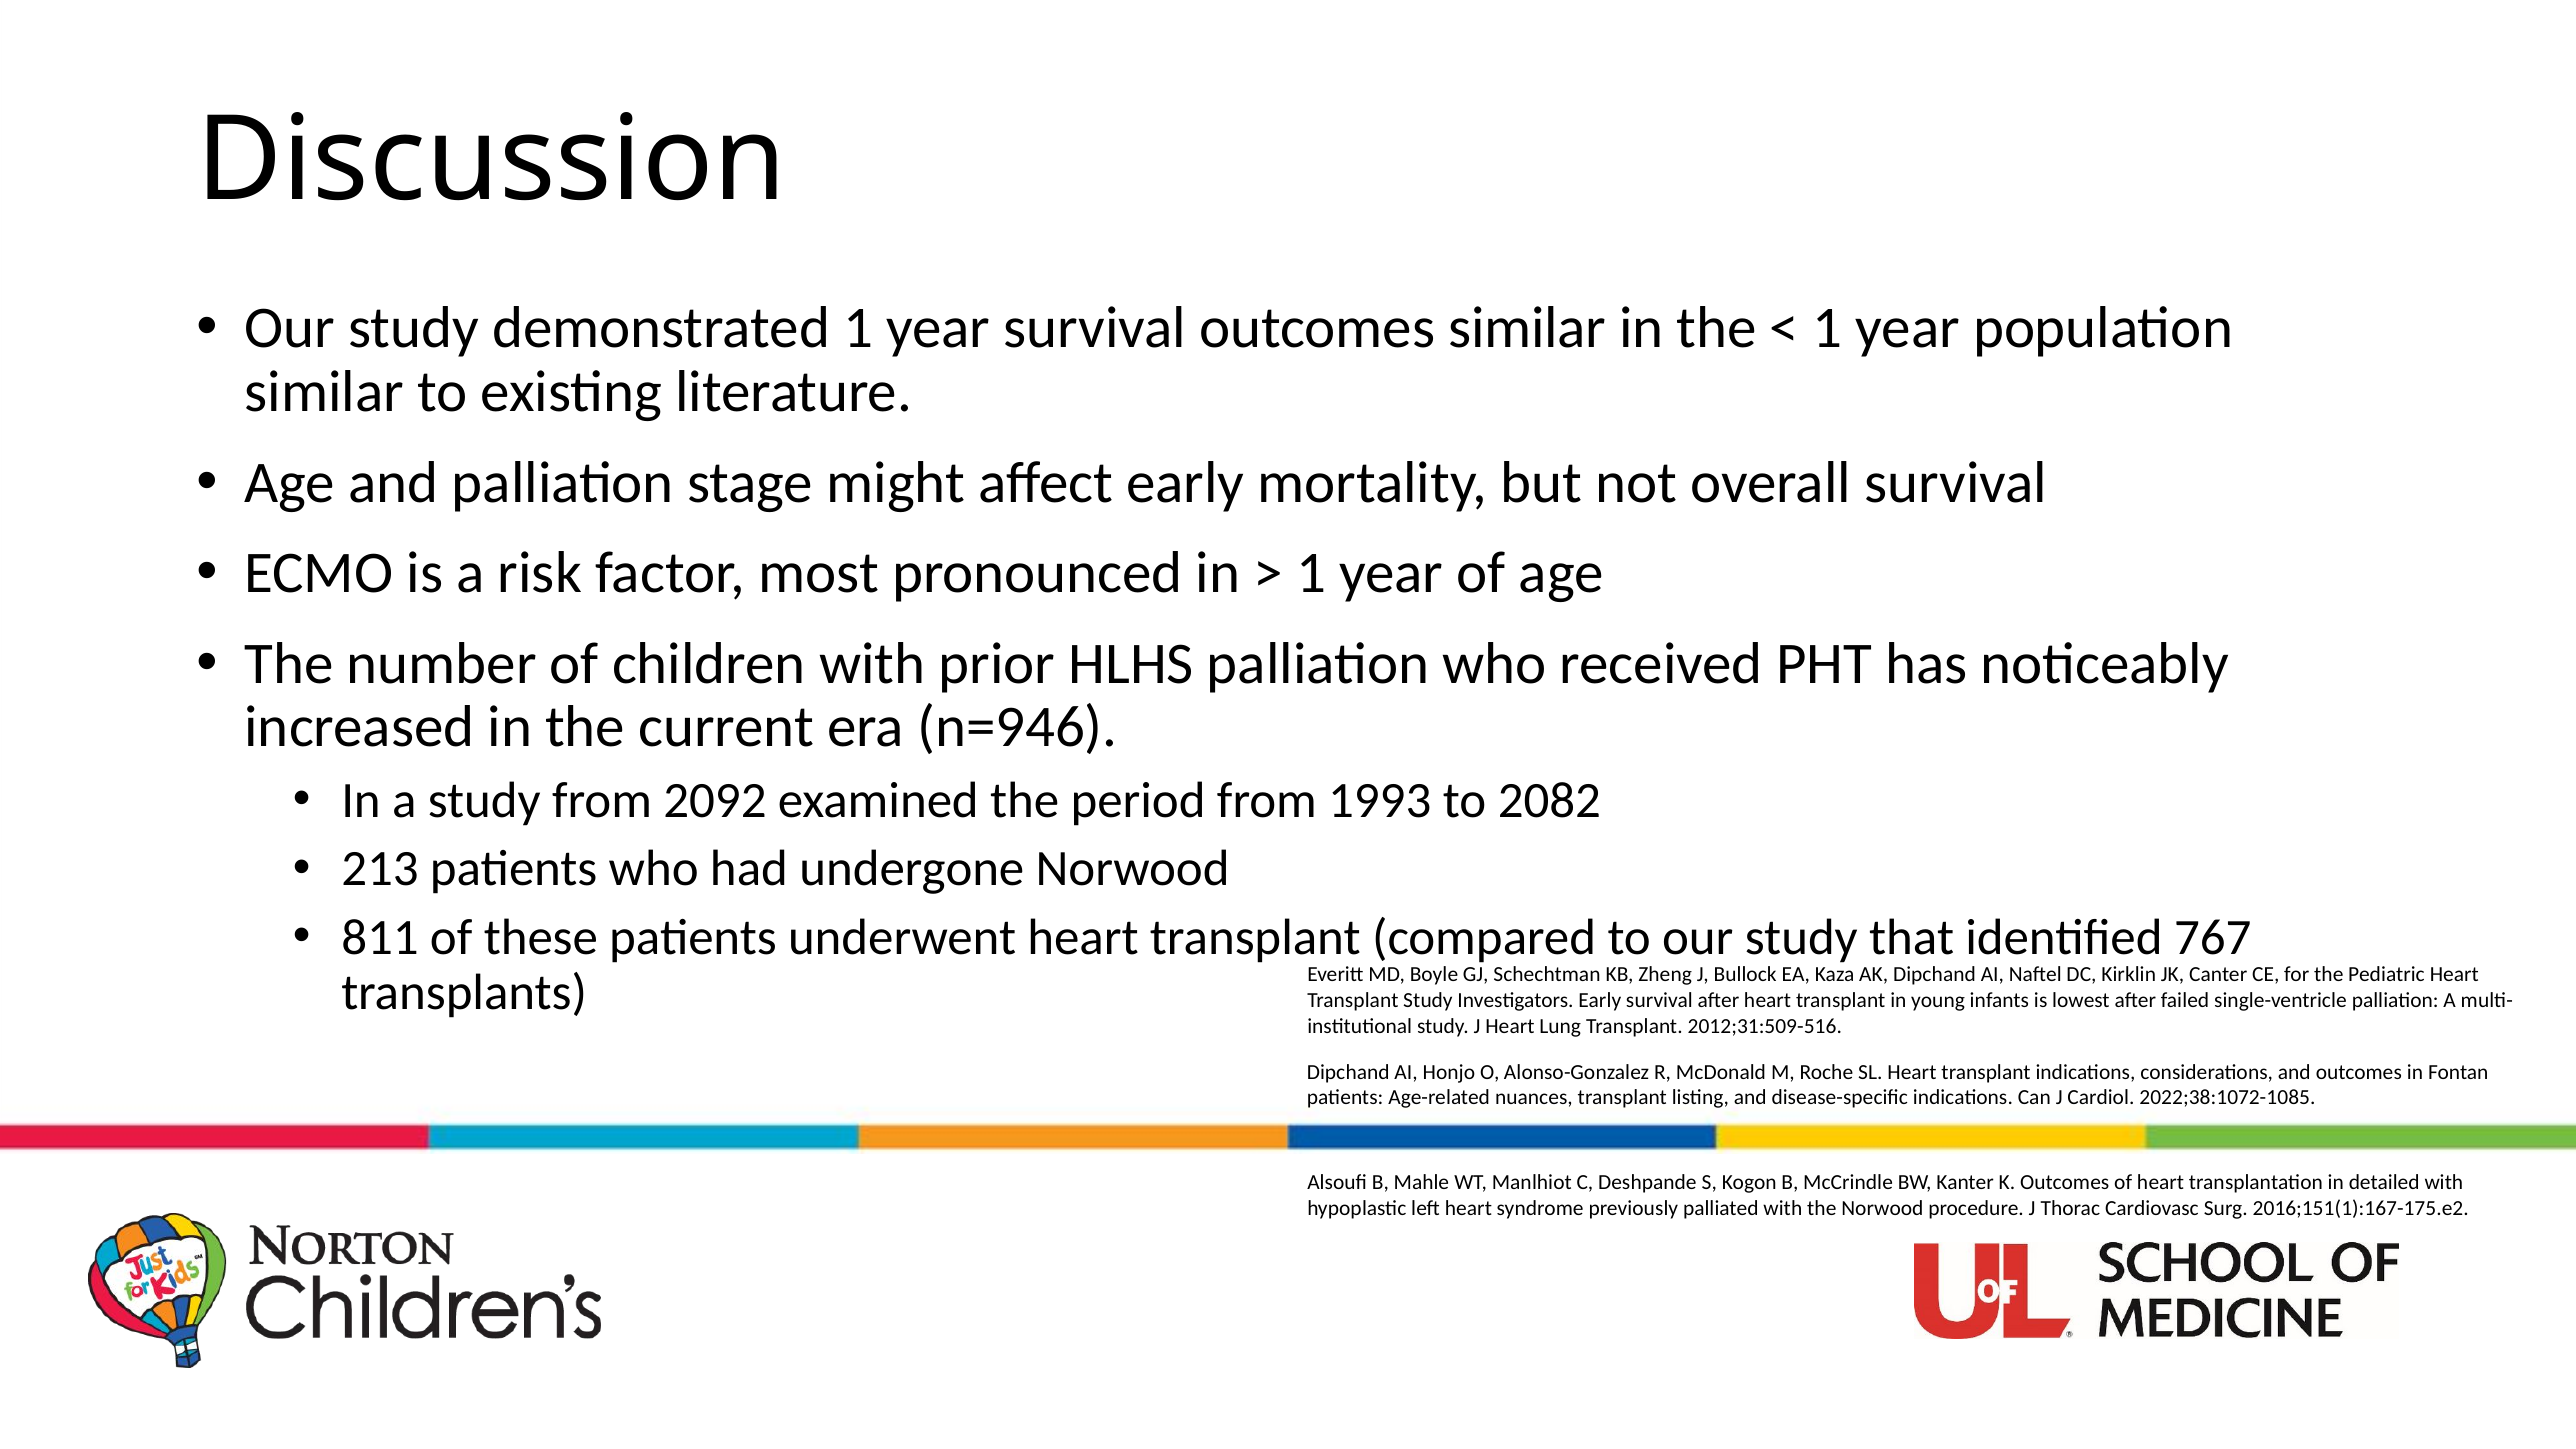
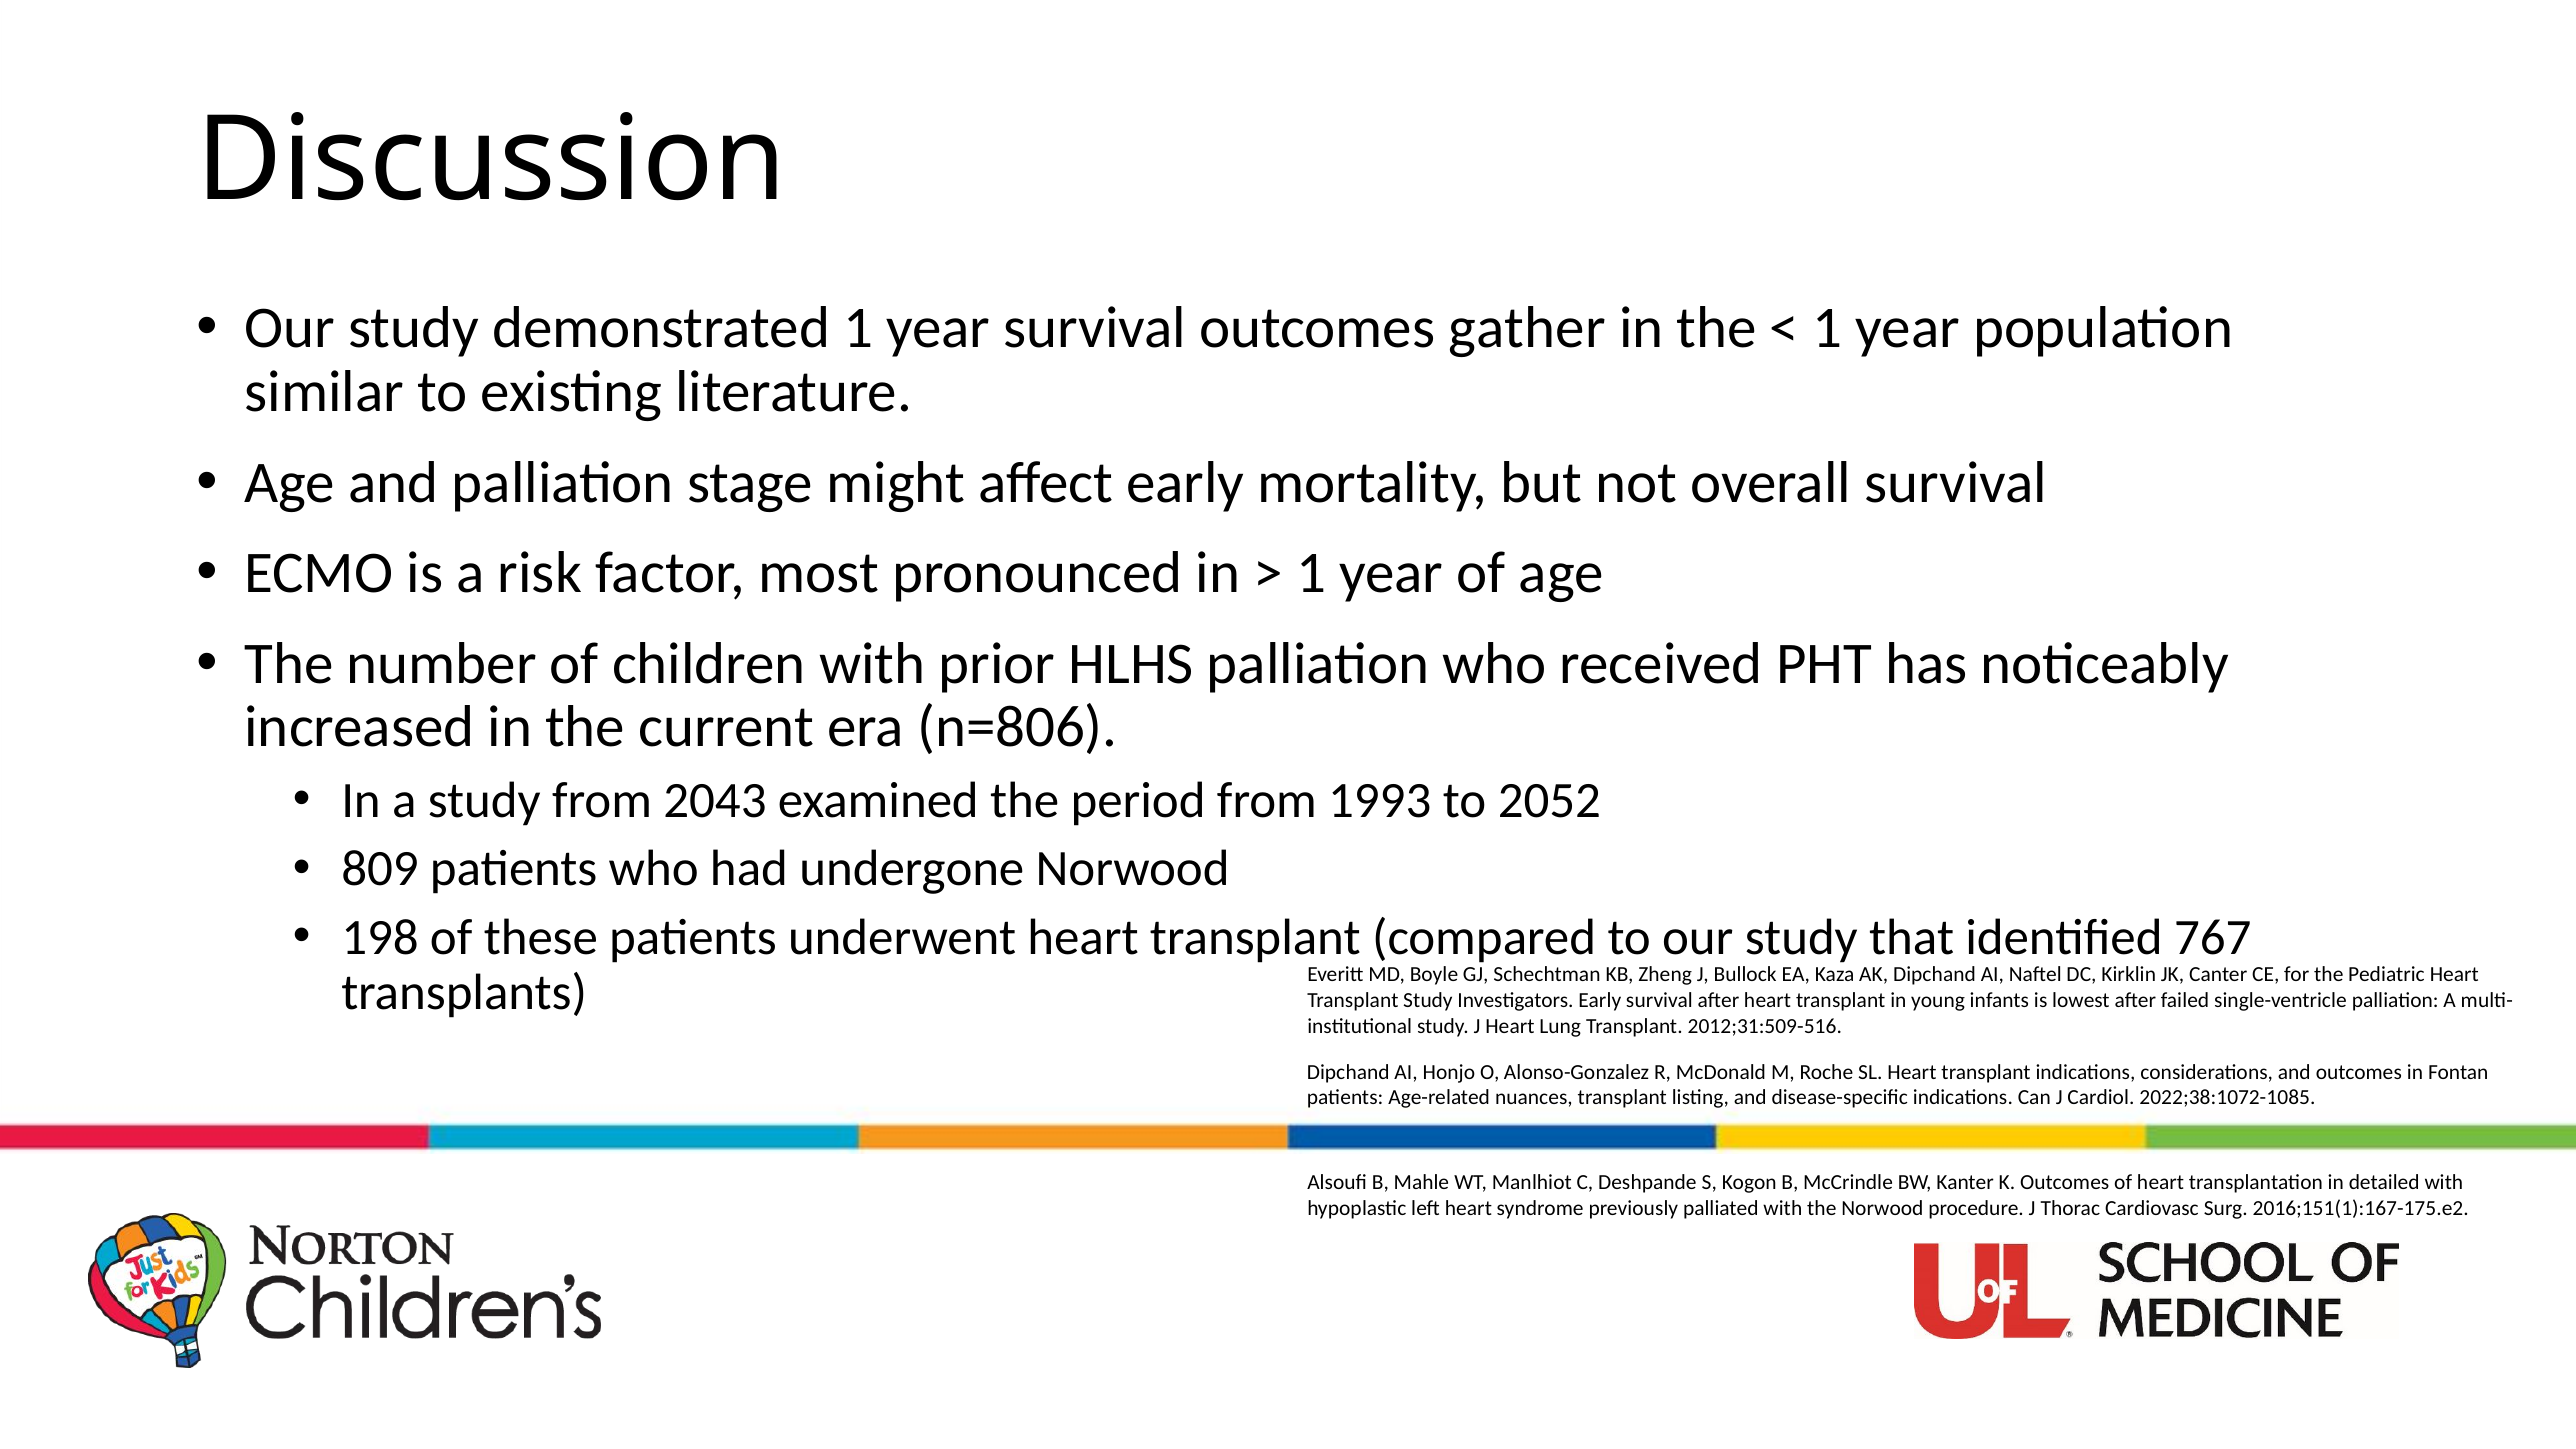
outcomes similar: similar -> gather
n=946: n=946 -> n=806
2092: 2092 -> 2043
2082: 2082 -> 2052
213: 213 -> 809
811: 811 -> 198
